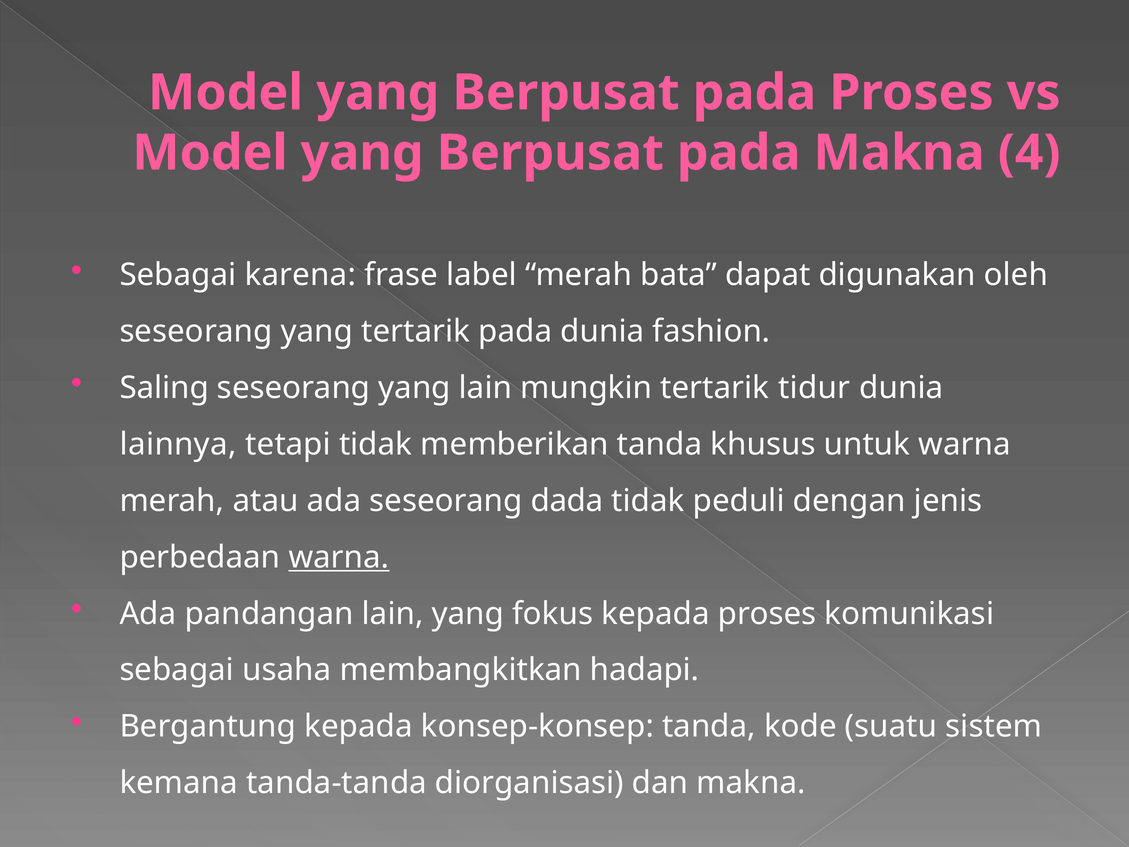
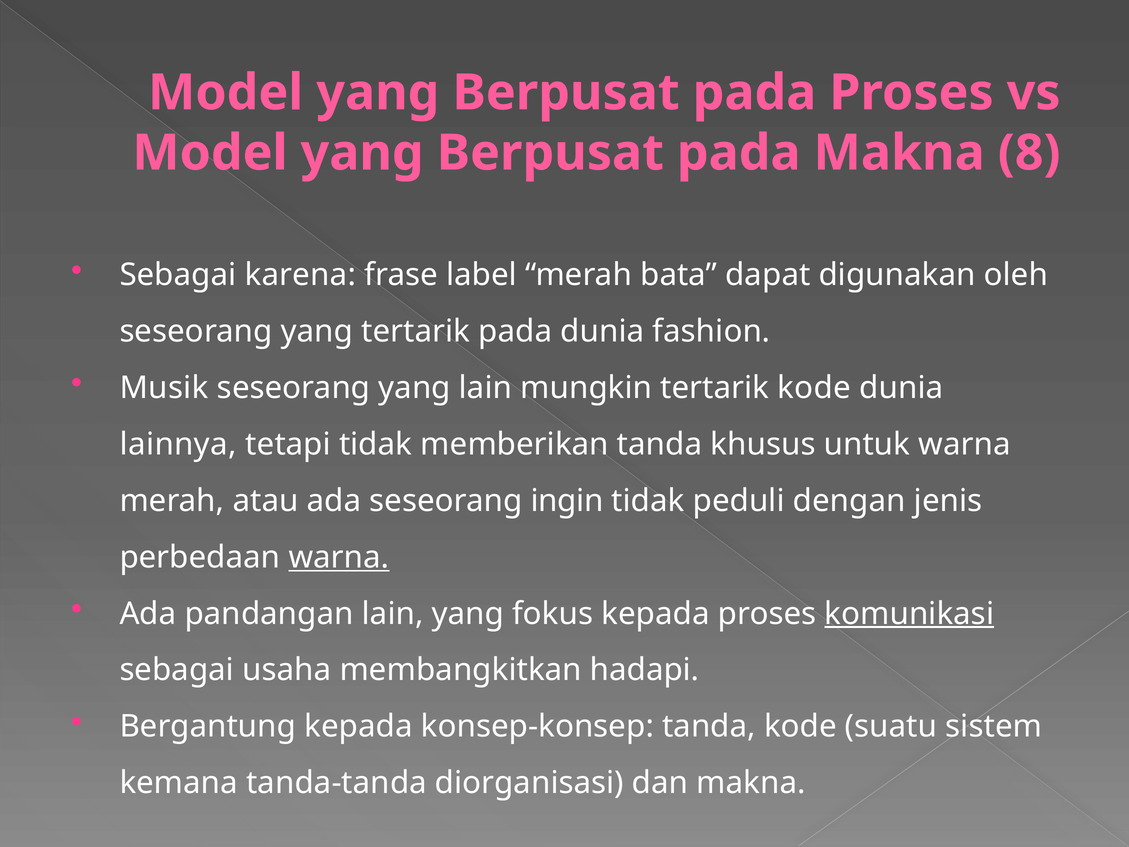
4: 4 -> 8
Saling: Saling -> Musik
tertarik tidur: tidur -> kode
dada: dada -> ingin
komunikasi underline: none -> present
